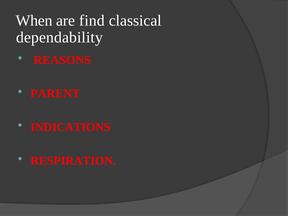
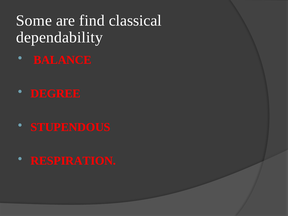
When: When -> Some
REASONS: REASONS -> BALANCE
PARENT: PARENT -> DEGREE
INDICATIONS: INDICATIONS -> STUPENDOUS
